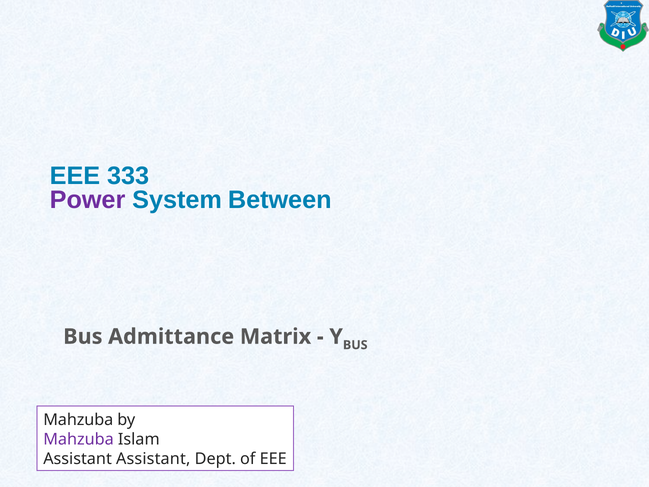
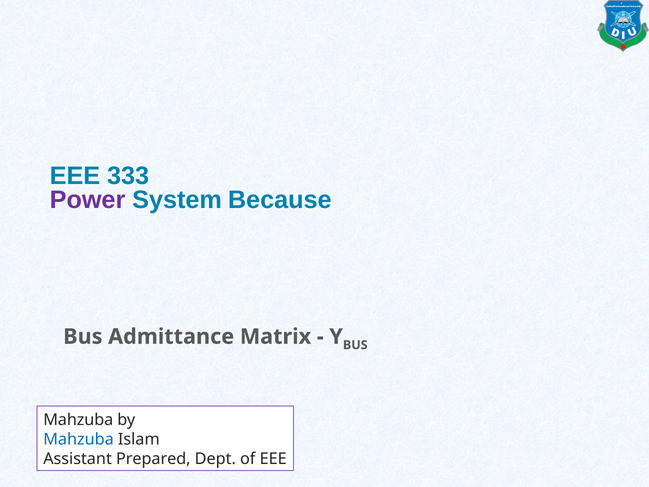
Between: Between -> Because
Mahzuba at (79, 439) colour: purple -> blue
Assistant Assistant: Assistant -> Prepared
